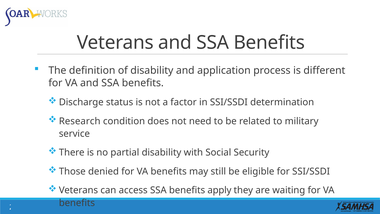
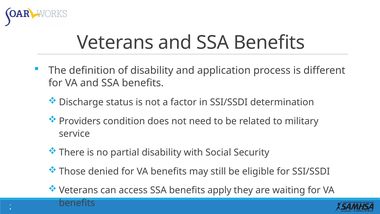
Research: Research -> Providers
